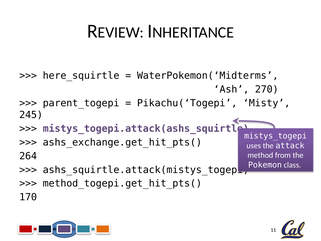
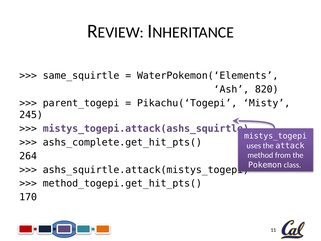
here_squirtle: here_squirtle -> same_squirtle
WaterPokemon(‘Midterms: WaterPokemon(‘Midterms -> WaterPokemon(‘Elements
270: 270 -> 820
ashs_exchange.get_hit_pts(: ashs_exchange.get_hit_pts( -> ashs_complete.get_hit_pts(
